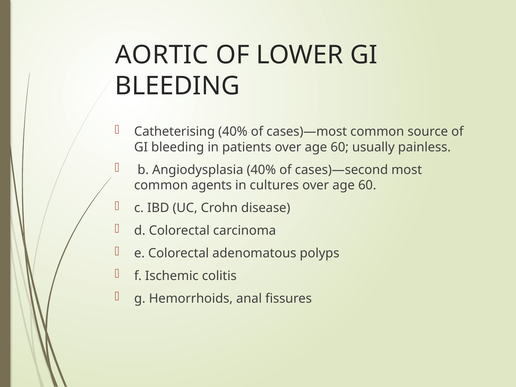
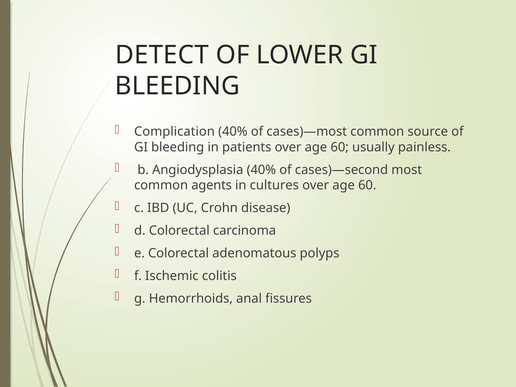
AORTIC: AORTIC -> DETECT
Catheterising: Catheterising -> Complication
